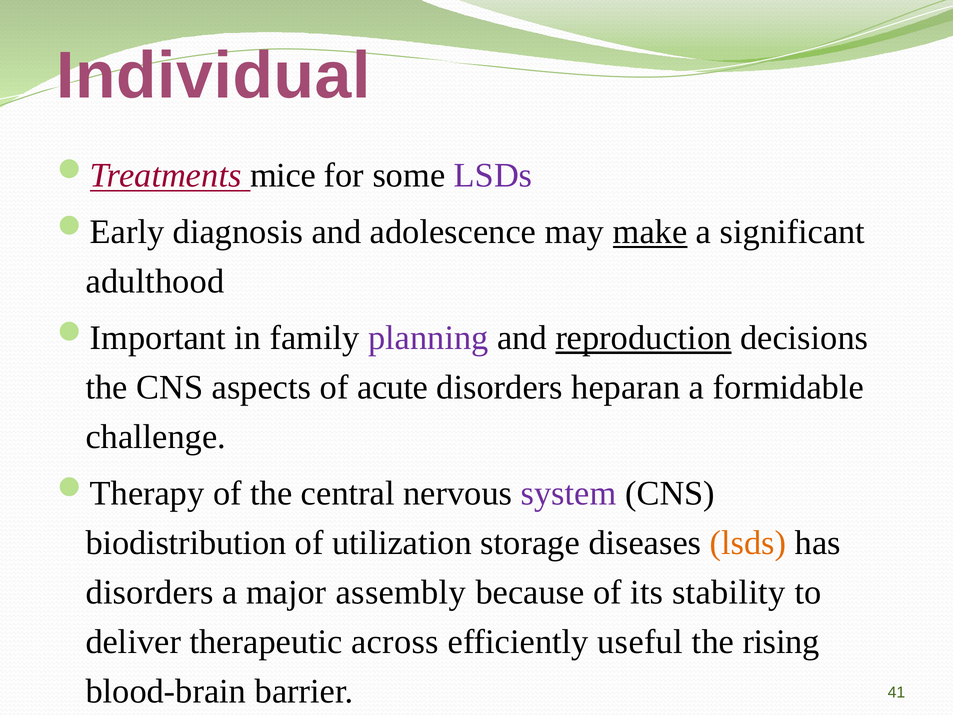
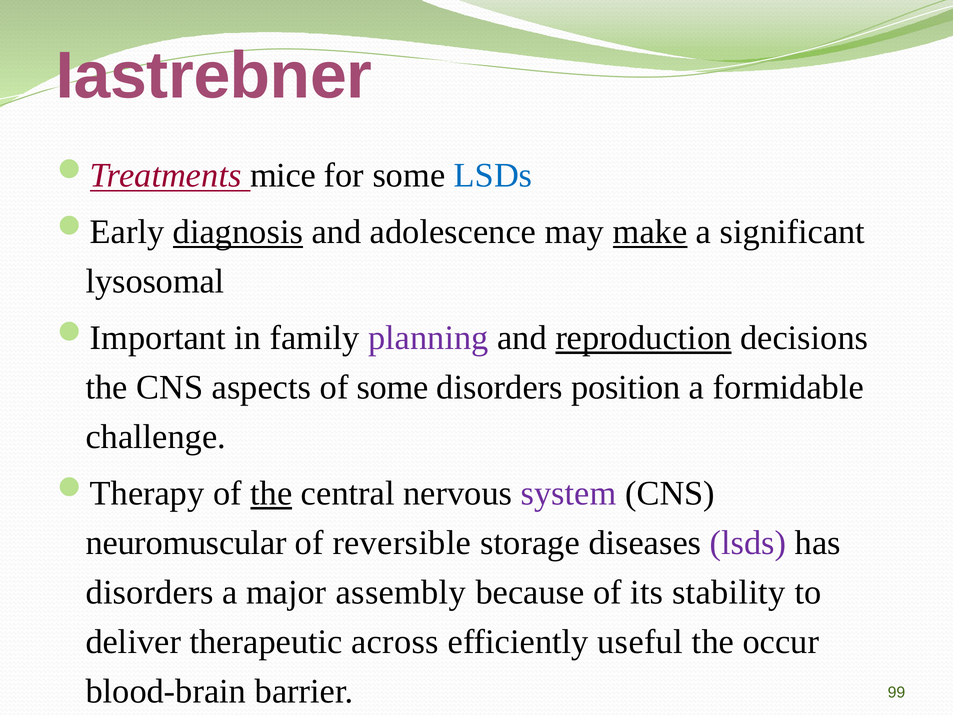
Individual: Individual -> Iastrebner
LSDs at (493, 176) colour: purple -> blue
diagnosis underline: none -> present
adulthood: adulthood -> lysosomal
of acute: acute -> some
heparan: heparan -> position
the at (271, 493) underline: none -> present
biodistribution: biodistribution -> neuromuscular
utilization: utilization -> reversible
lsds at (748, 543) colour: orange -> purple
rising: rising -> occur
41: 41 -> 99
